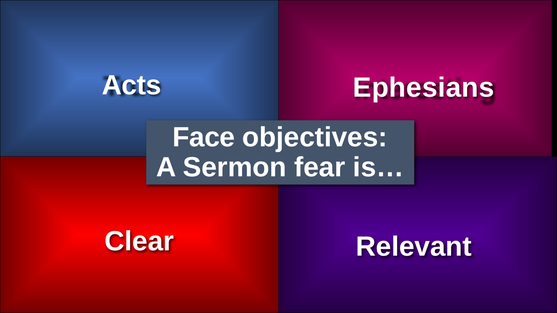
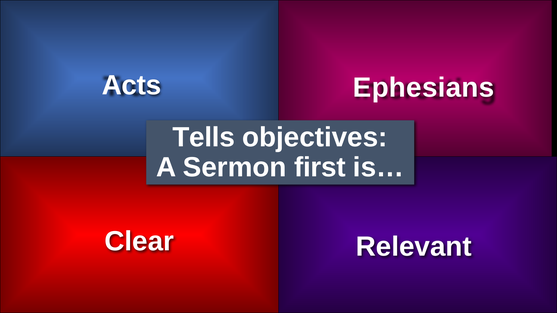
Face: Face -> Tells
fear: fear -> first
